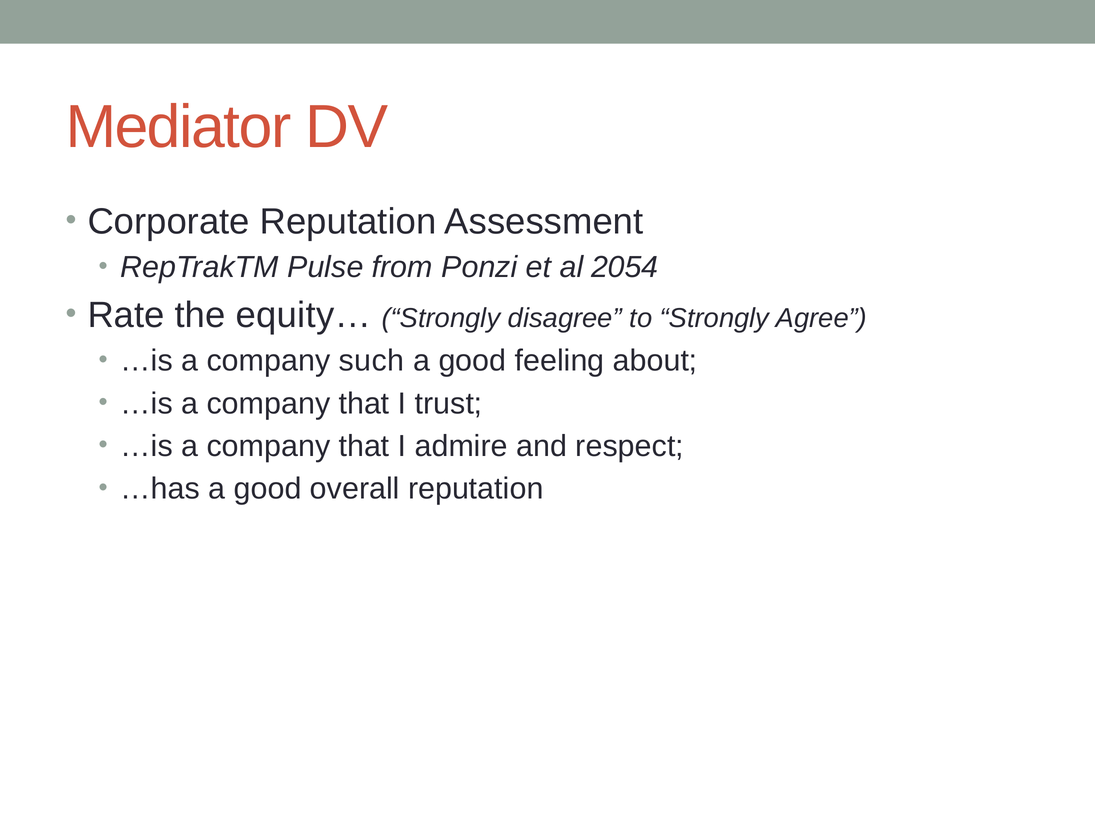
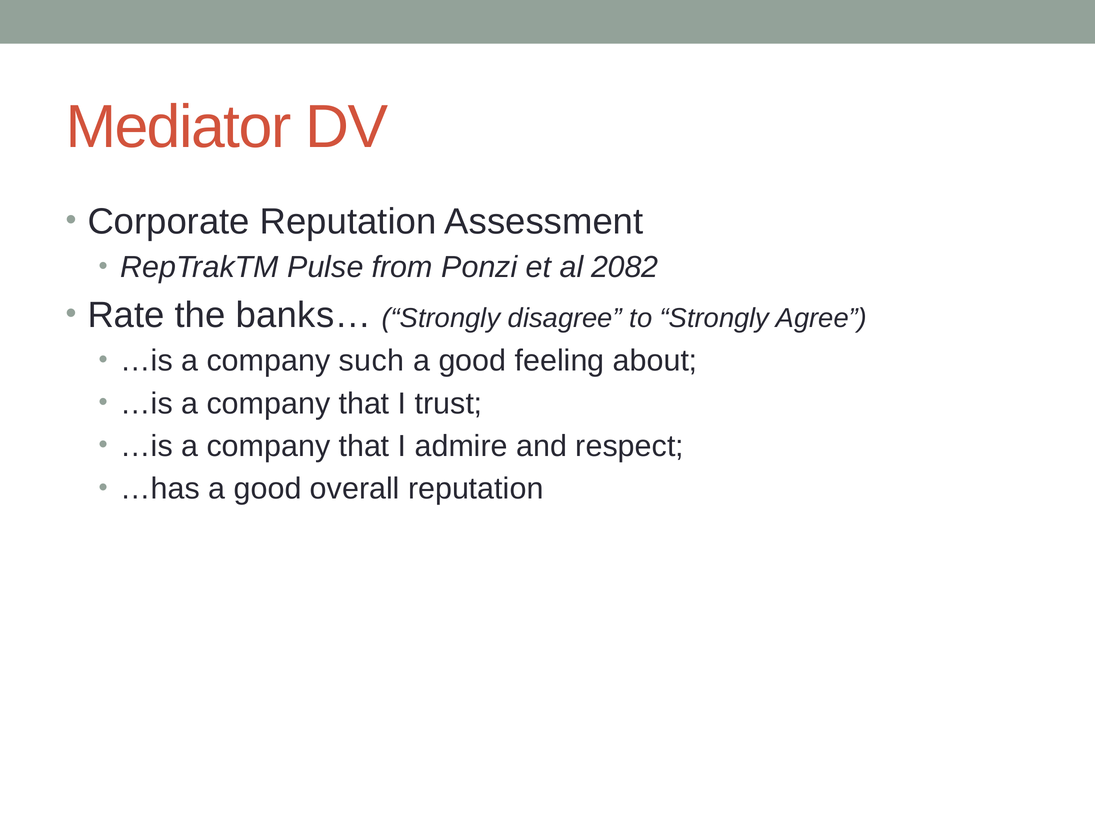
2054: 2054 -> 2082
equity…: equity… -> banks…
